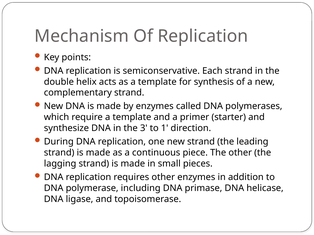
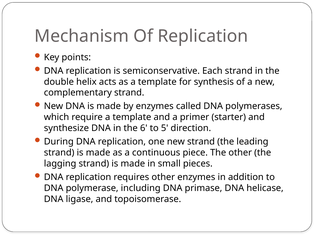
3: 3 -> 6
1: 1 -> 5
